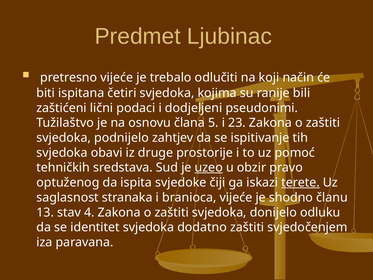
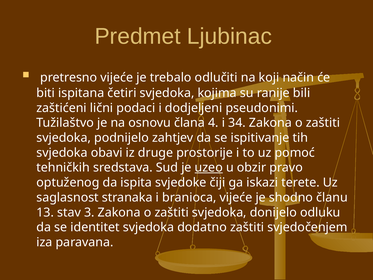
5: 5 -> 4
23: 23 -> 34
terete underline: present -> none
4: 4 -> 3
